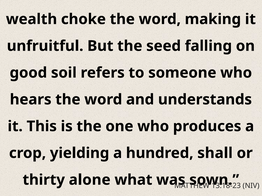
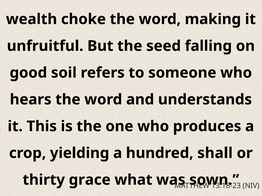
alone: alone -> grace
